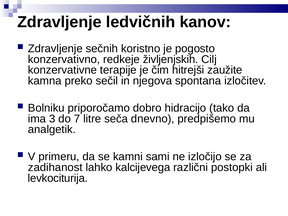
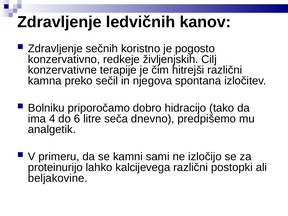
hitrejši zaužite: zaužite -> različni
3: 3 -> 4
7: 7 -> 6
zadihanost: zadihanost -> proteinurijo
levkociturija: levkociturija -> beljakovine
